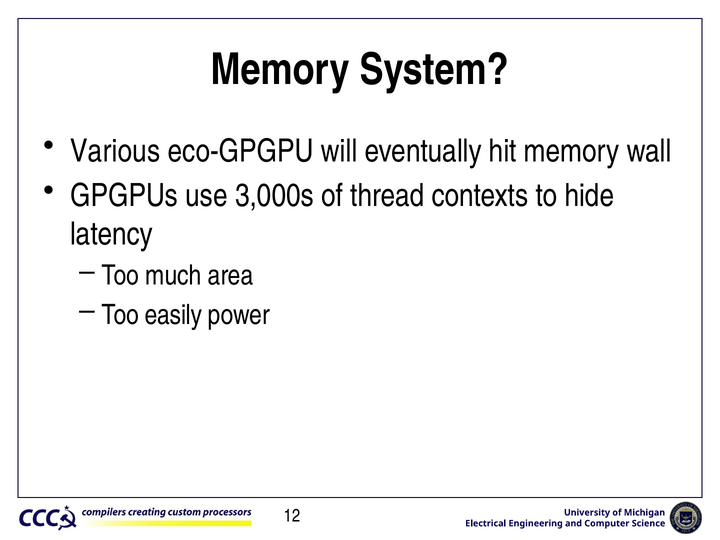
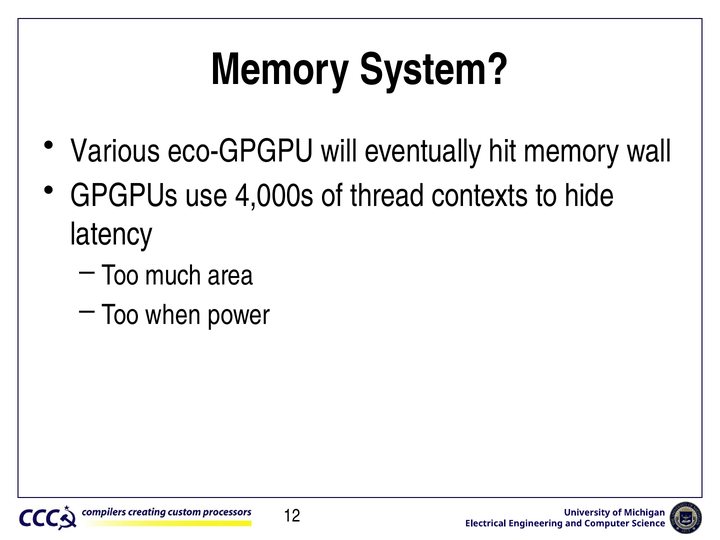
3,000s: 3,000s -> 4,000s
easily: easily -> when
